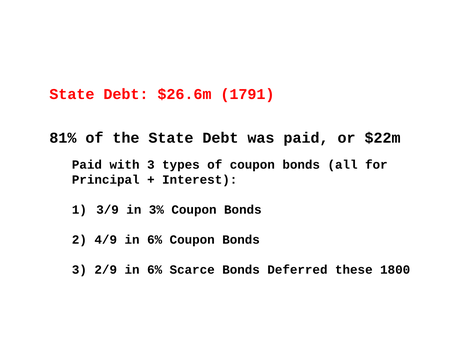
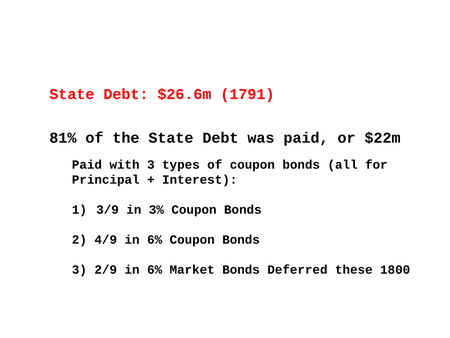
Scarce: Scarce -> Market
